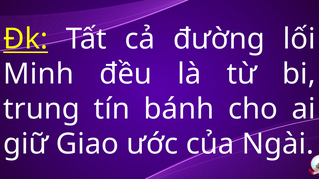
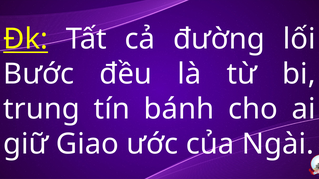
Minh: Minh -> Bước
